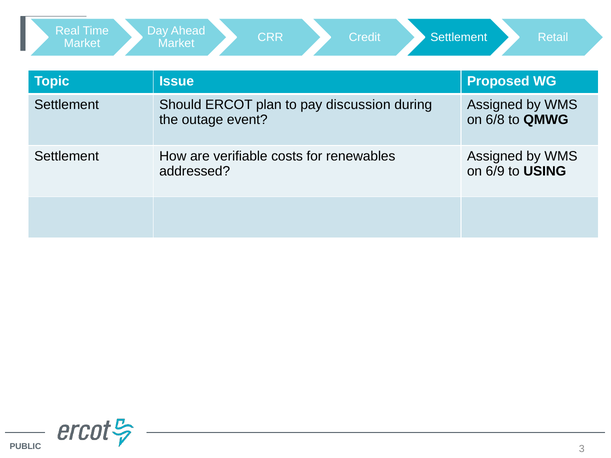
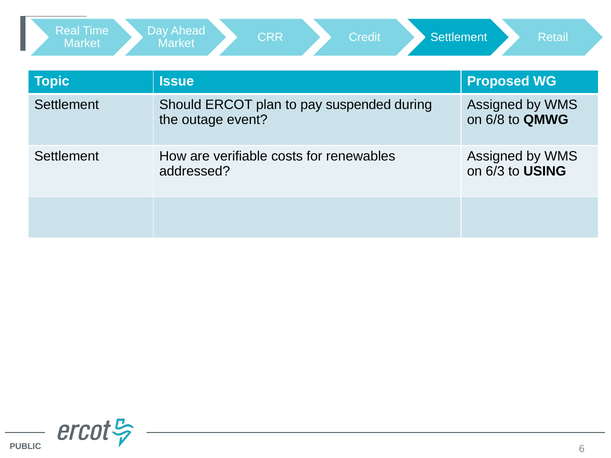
discussion: discussion -> suspended
6/9: 6/9 -> 6/3
3: 3 -> 6
